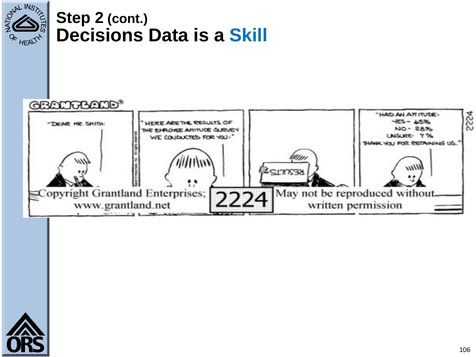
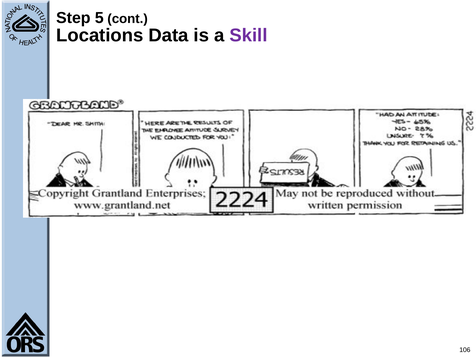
2: 2 -> 5
Decisions: Decisions -> Locations
Skill colour: blue -> purple
